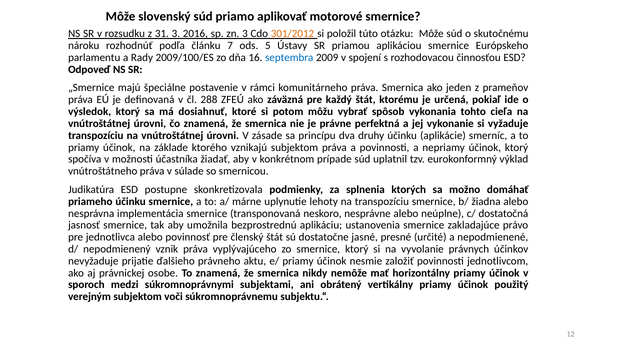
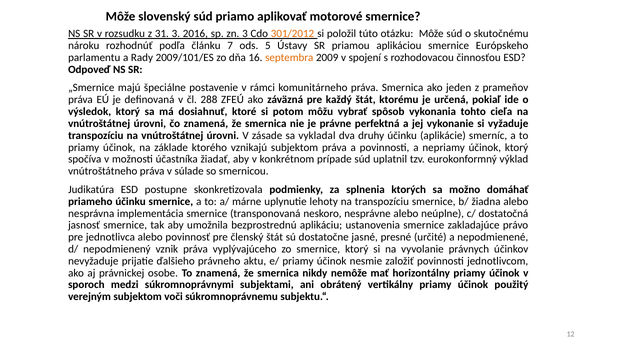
2009/100/ES: 2009/100/ES -> 2009/101/ES
septembra colour: blue -> orange
princípu: princípu -> vykladal
